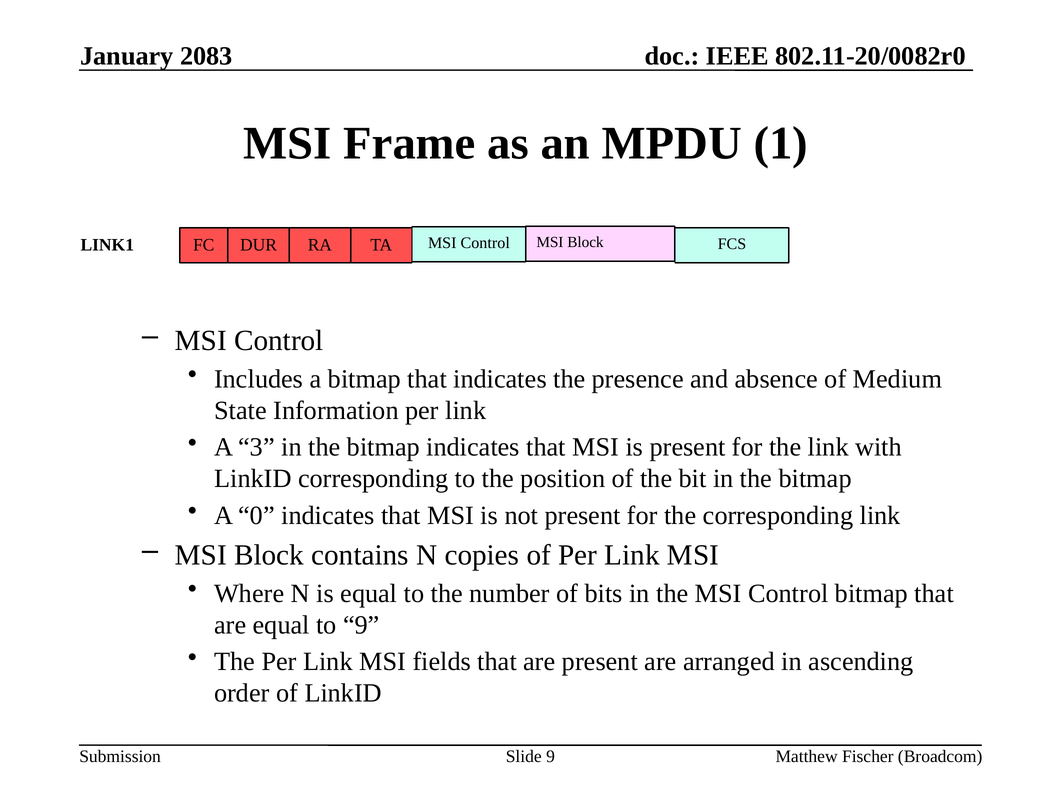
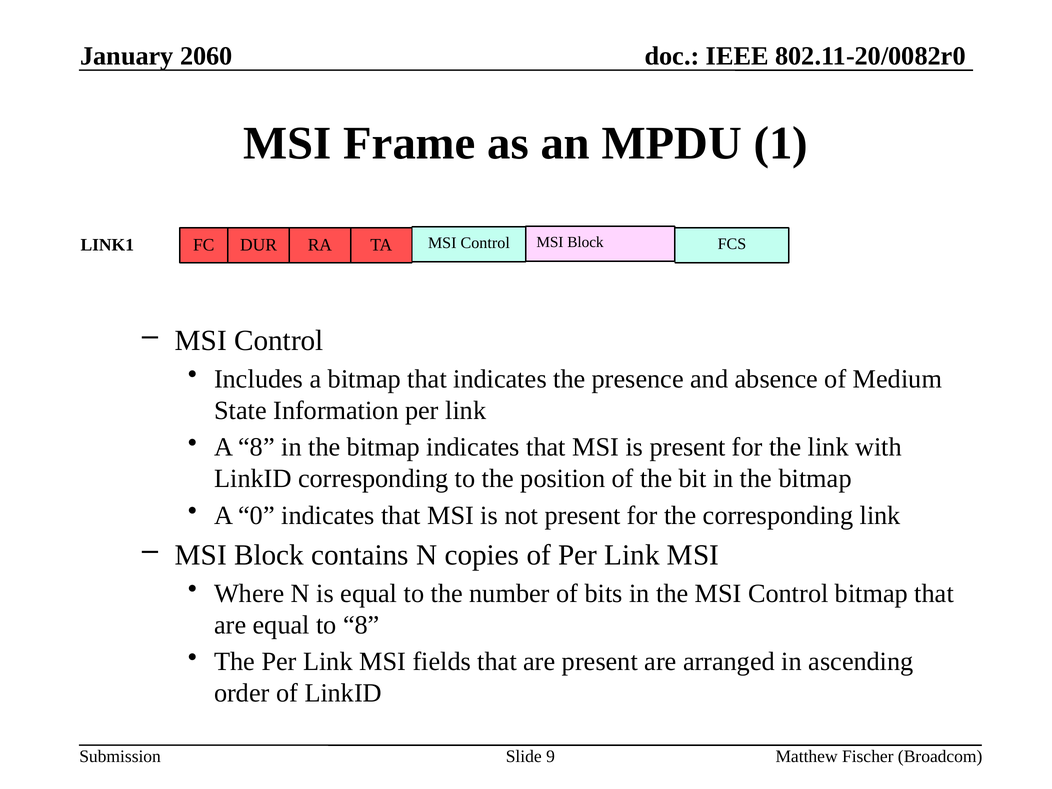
2083: 2083 -> 2060
A 3: 3 -> 8
to 9: 9 -> 8
